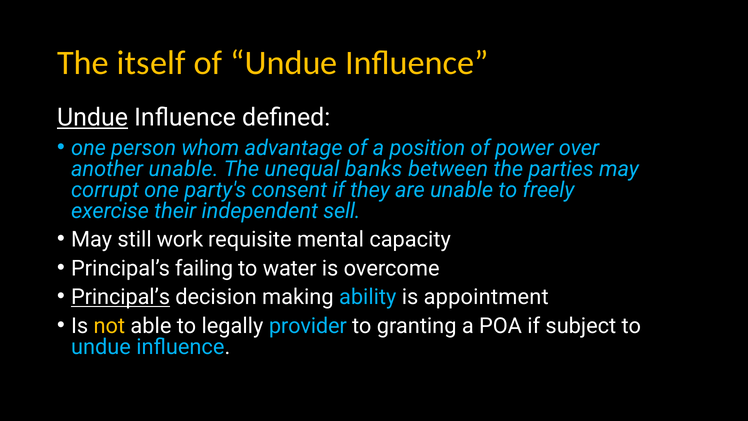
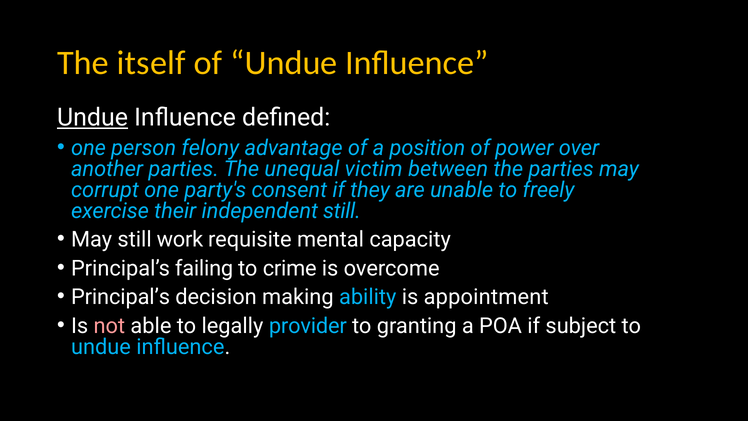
whom: whom -> felony
another unable: unable -> parties
banks: banks -> victim
independent sell: sell -> still
water: water -> crime
Principal’s at (121, 297) underline: present -> none
not colour: yellow -> pink
